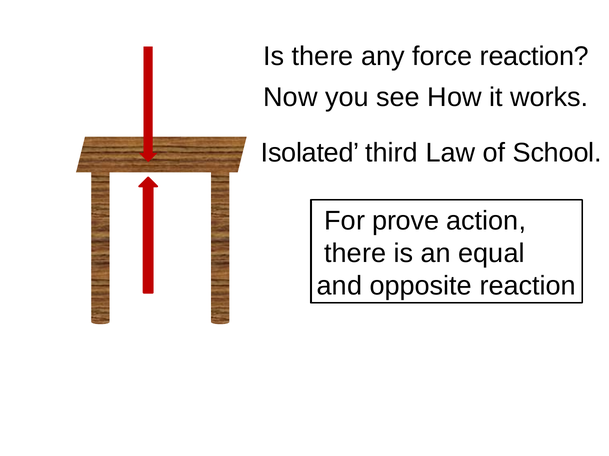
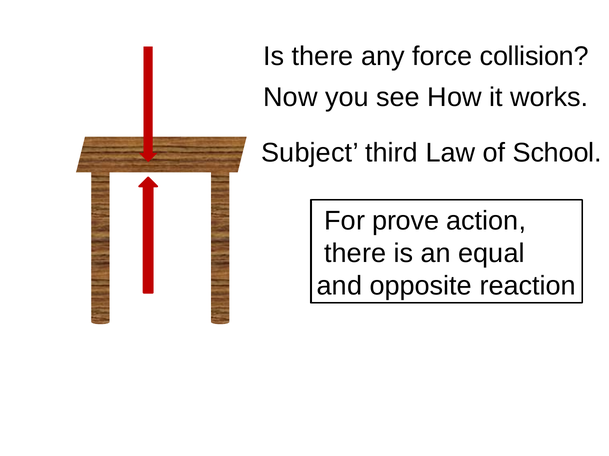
force reaction: reaction -> collision
Isolated: Isolated -> Subject
